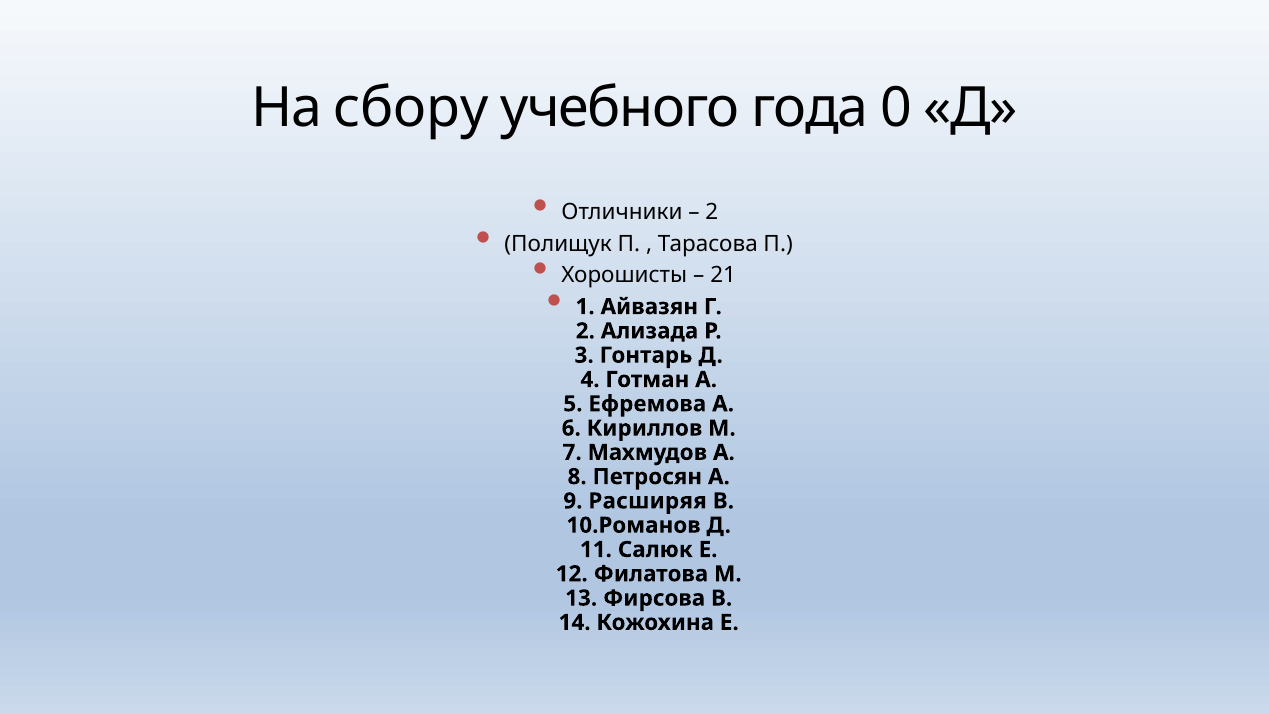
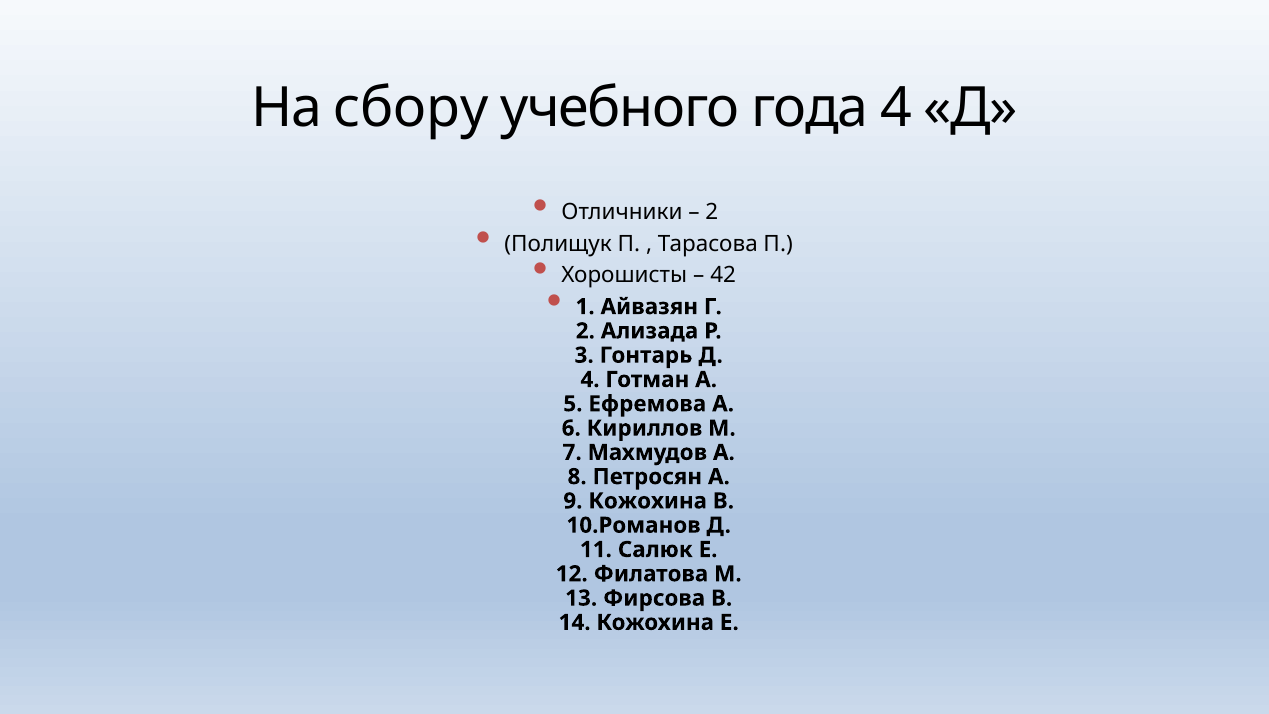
года 0: 0 -> 4
21: 21 -> 42
9 Расширяя: Расширяя -> Кожохина
